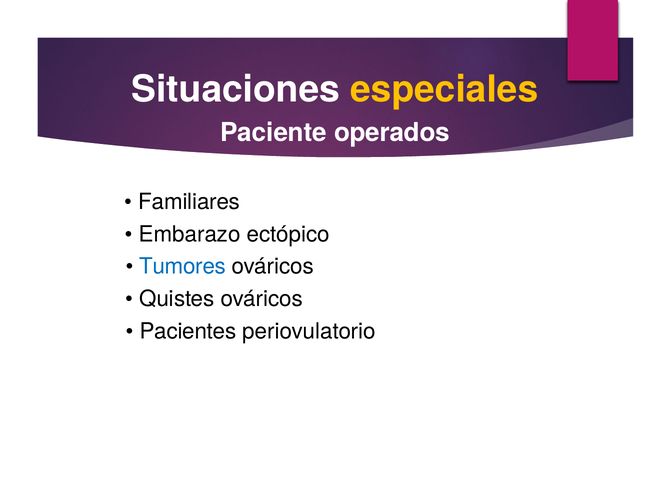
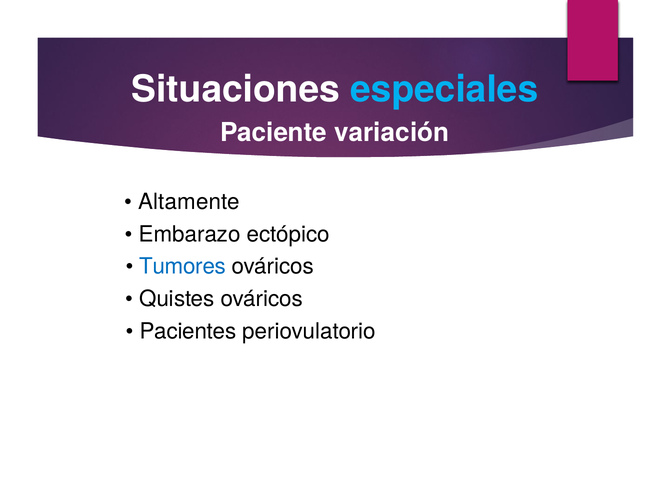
especiales colour: yellow -> light blue
operados: operados -> variación
Familiares: Familiares -> Altamente
